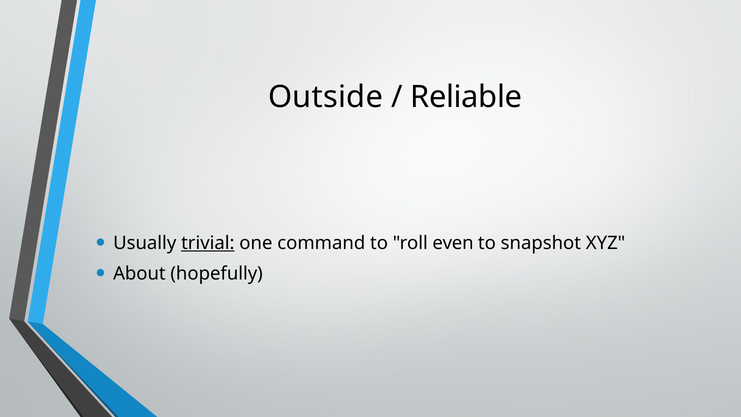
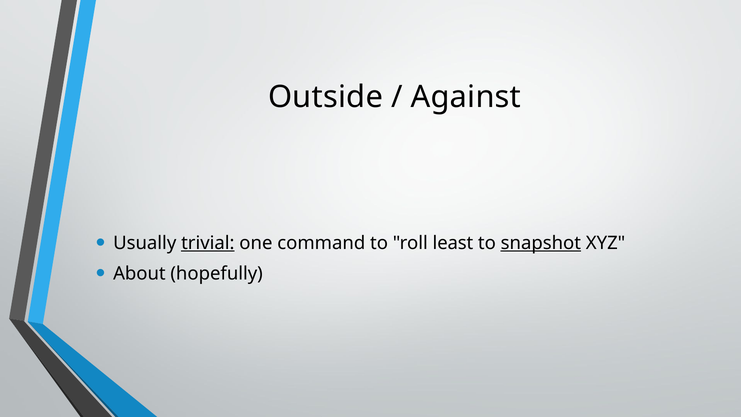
Reliable: Reliable -> Against
even: even -> least
snapshot underline: none -> present
